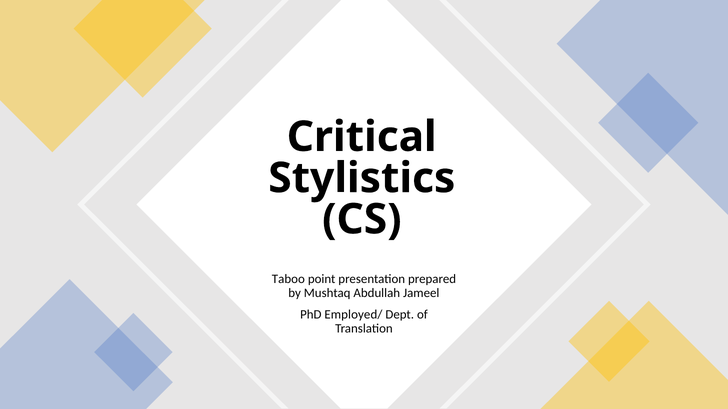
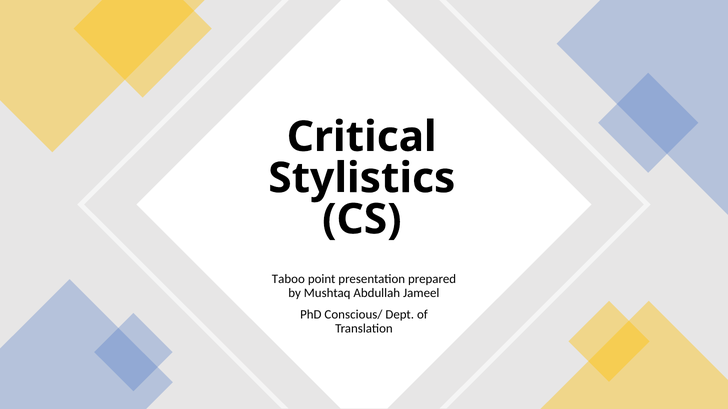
Employed/: Employed/ -> Conscious/
